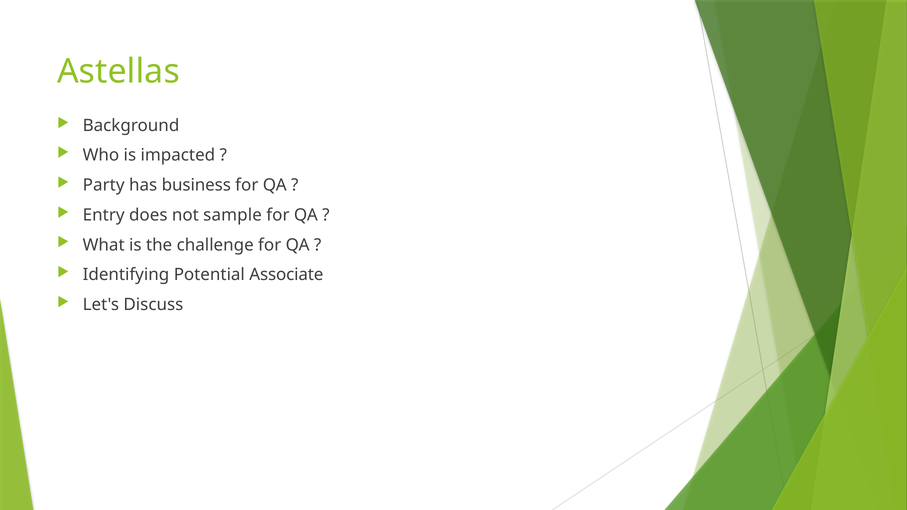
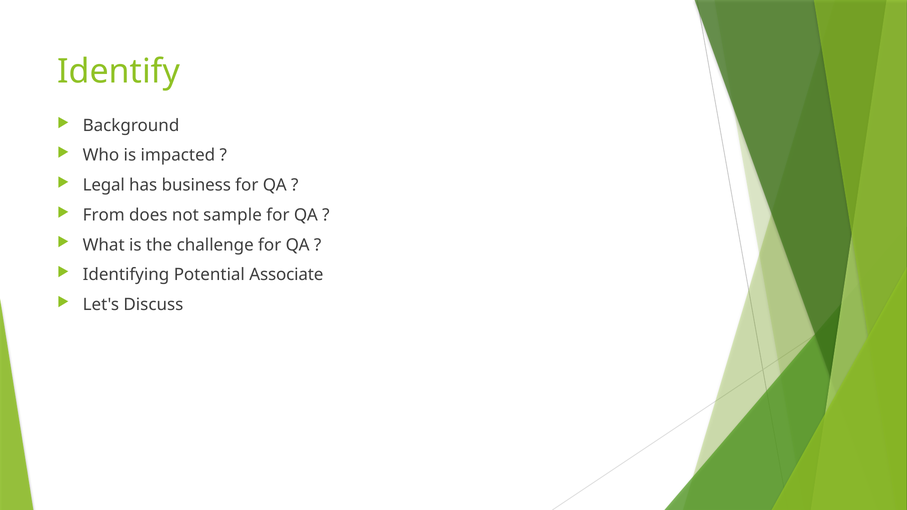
Astellas: Astellas -> Identify
Party: Party -> Legal
Entry: Entry -> From
